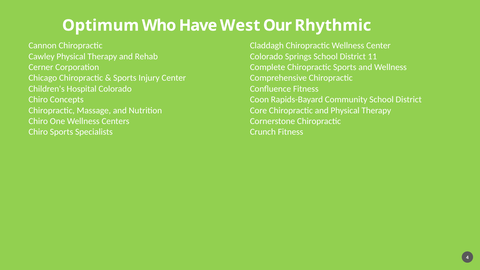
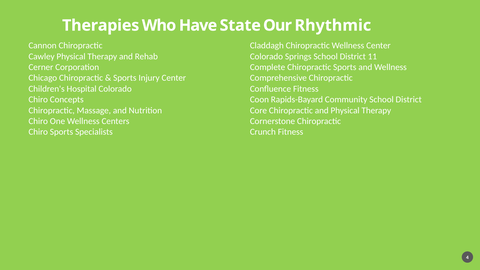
Optimum: Optimum -> Therapies
West: West -> State
